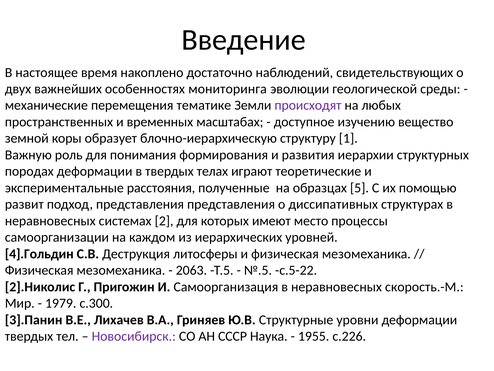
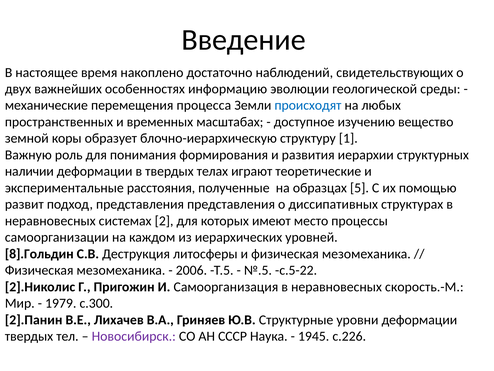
мониторинга: мониторинга -> информацию
тематике: тематике -> процесса
происходят colour: purple -> blue
породах: породах -> наличии
4].Гольдин: 4].Гольдин -> 8].Гольдин
2063: 2063 -> 2006
3].Панин: 3].Панин -> 2].Панин
1955: 1955 -> 1945
